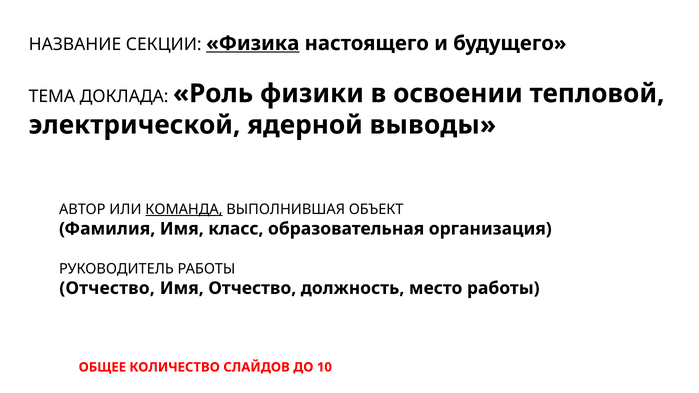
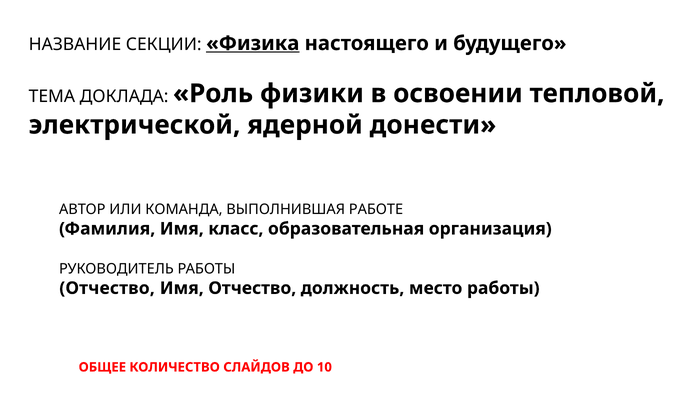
выводы: выводы -> донести
КОМАНДА underline: present -> none
ОБЪЕКТ: ОБЪЕКТ -> РАБОТЕ
